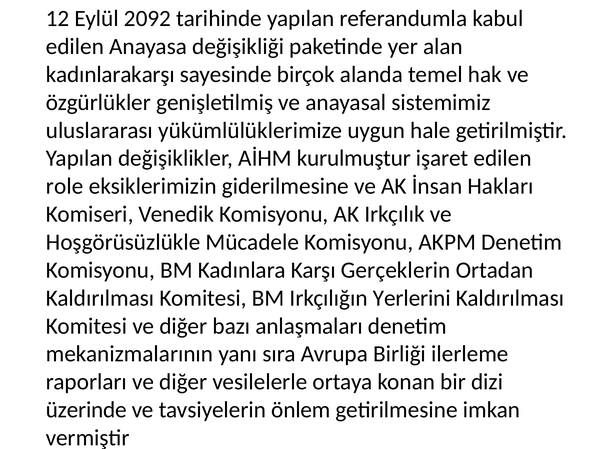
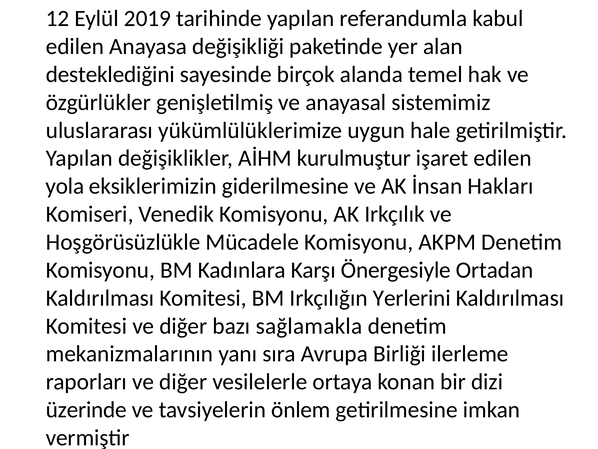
2092: 2092 -> 2019
kadınlarakarşı: kadınlarakarşı -> desteklediğini
role: role -> yola
Gerçeklerin: Gerçeklerin -> Önergesiyle
anlaşmaları: anlaşmaları -> sağlamakla
